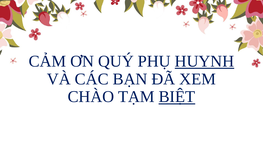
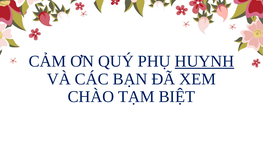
BIỆT underline: present -> none
